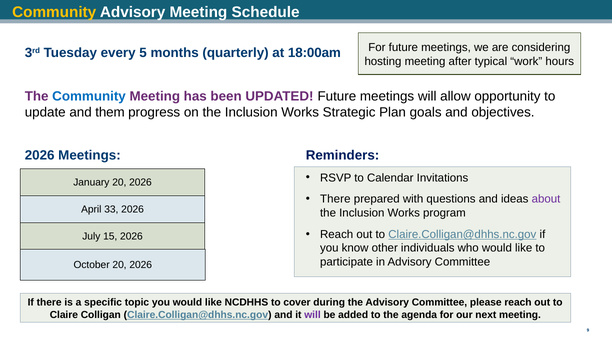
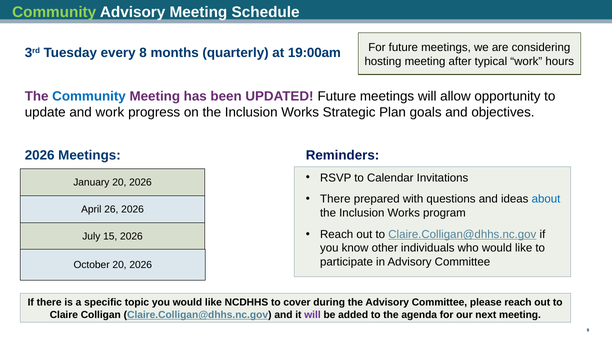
Community at (54, 12) colour: yellow -> light green
5: 5 -> 8
18:00am: 18:00am -> 19:00am
and them: them -> work
about colour: purple -> blue
33: 33 -> 26
